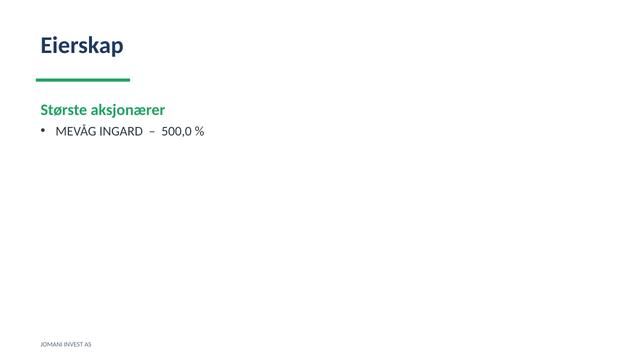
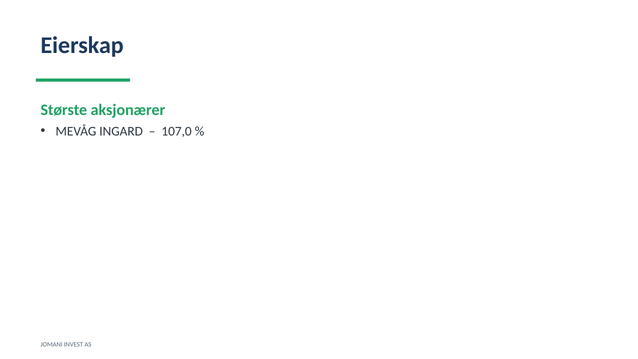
500,0: 500,0 -> 107,0
